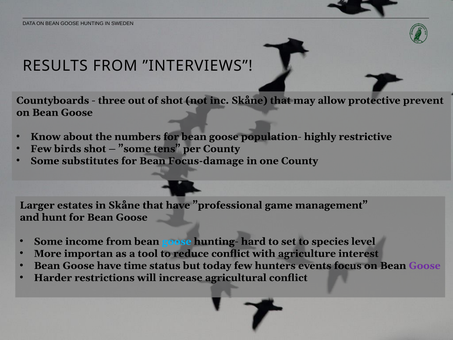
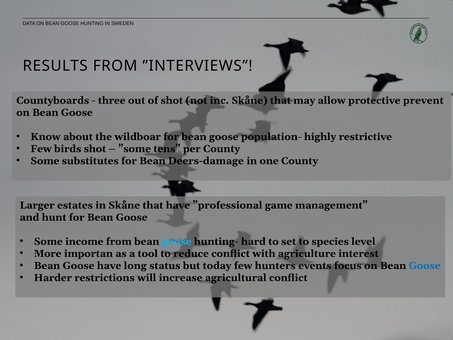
numbers: numbers -> wildboar
Focus-damage: Focus-damage -> Deers-damage
time: time -> long
Goose at (425, 265) colour: purple -> blue
